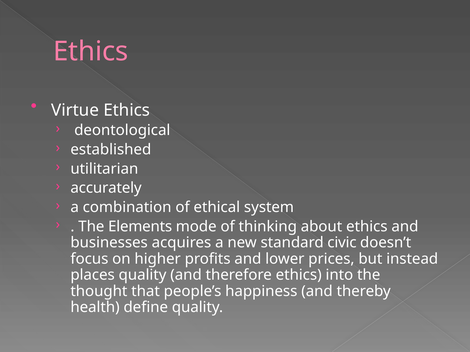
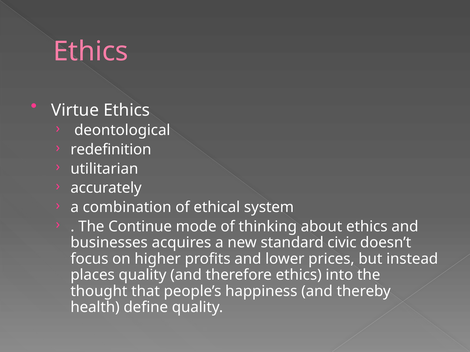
established: established -> redefinition
Elements: Elements -> Continue
